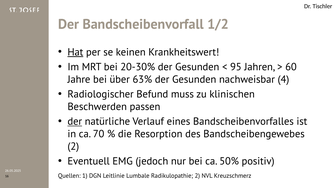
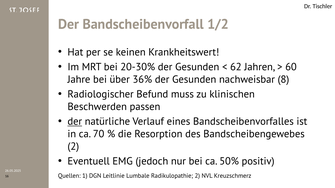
Hat underline: present -> none
95: 95 -> 62
63%: 63% -> 36%
4: 4 -> 8
